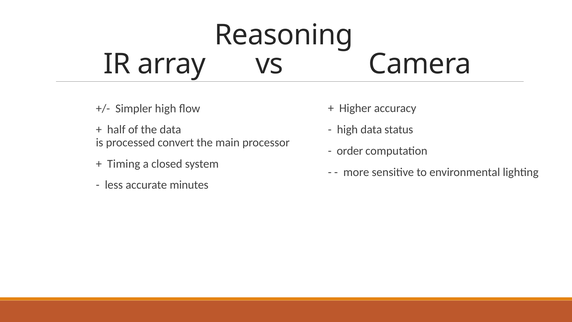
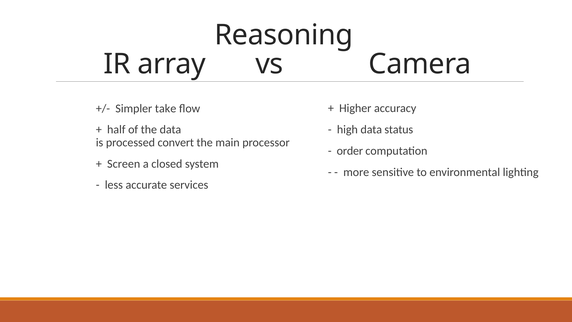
Simpler high: high -> take
Timing: Timing -> Screen
minutes: minutes -> services
